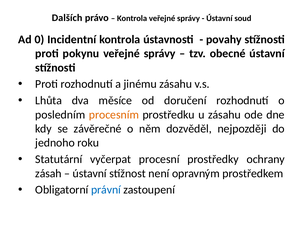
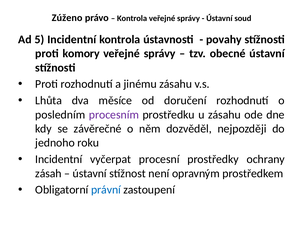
Dalších: Dalších -> Zúženo
0: 0 -> 5
pokynu: pokynu -> komory
procesním colour: orange -> purple
Statutární at (59, 159): Statutární -> Incidentní
